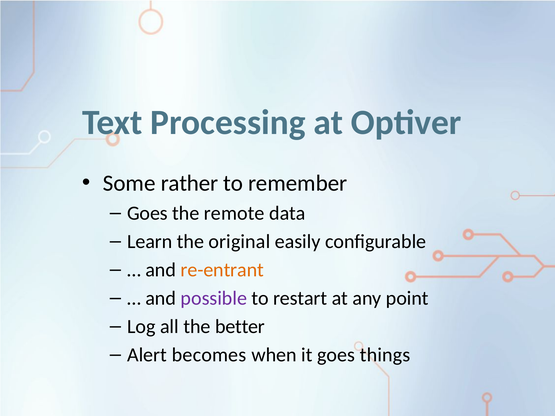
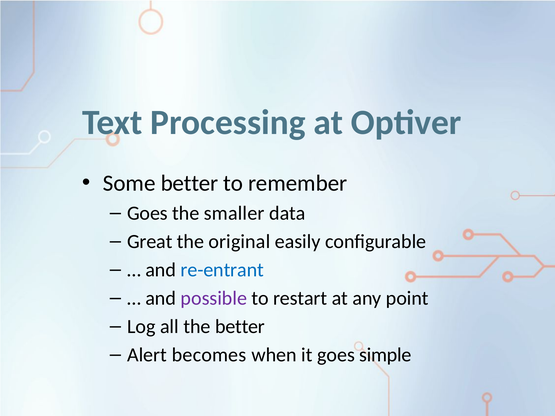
Some rather: rather -> better
remote: remote -> smaller
Learn: Learn -> Great
re-entrant colour: orange -> blue
things: things -> simple
